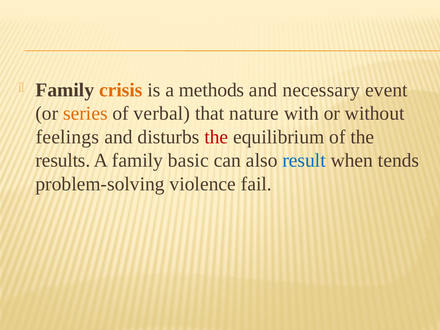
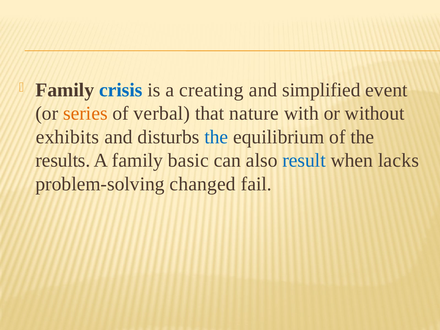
crisis colour: orange -> blue
methods: methods -> creating
necessary: necessary -> simplified
feelings: feelings -> exhibits
the at (216, 137) colour: red -> blue
tends: tends -> lacks
violence: violence -> changed
